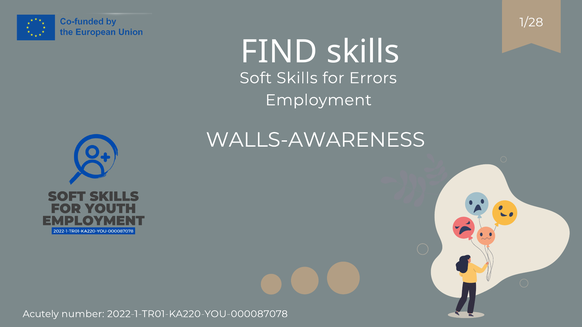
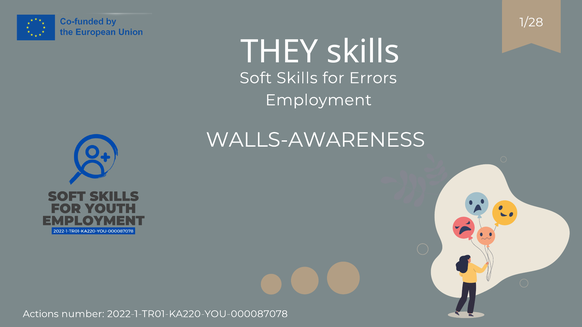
FIND: FIND -> THEY
Acutely: Acutely -> Actions
